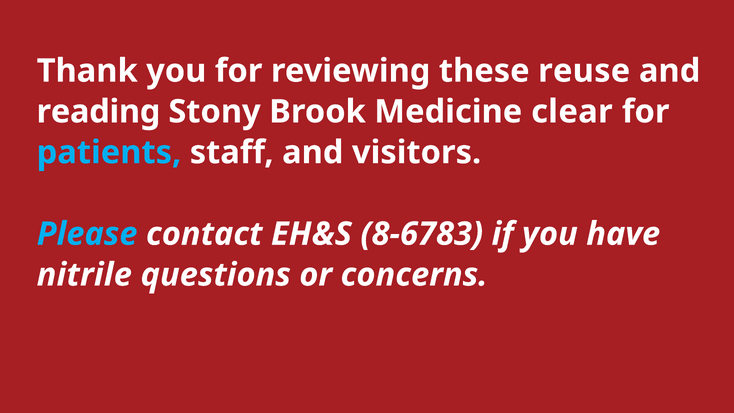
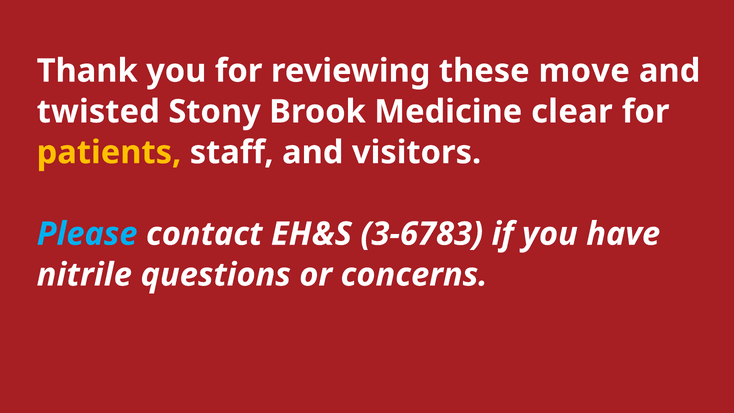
reuse: reuse -> move
reading: reading -> twisted
patients colour: light blue -> yellow
8-6783: 8-6783 -> 3-6783
